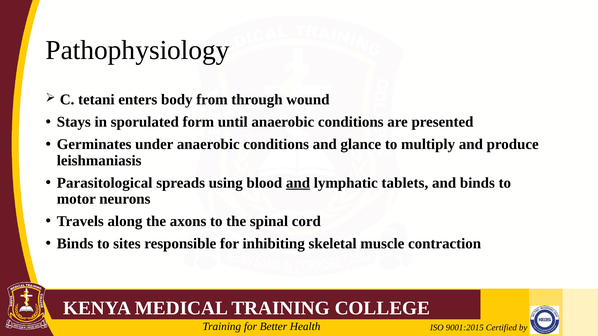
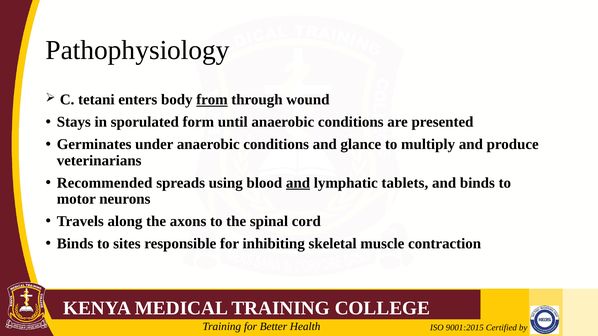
from underline: none -> present
leishmaniasis: leishmaniasis -> veterinarians
Parasitological: Parasitological -> Recommended
